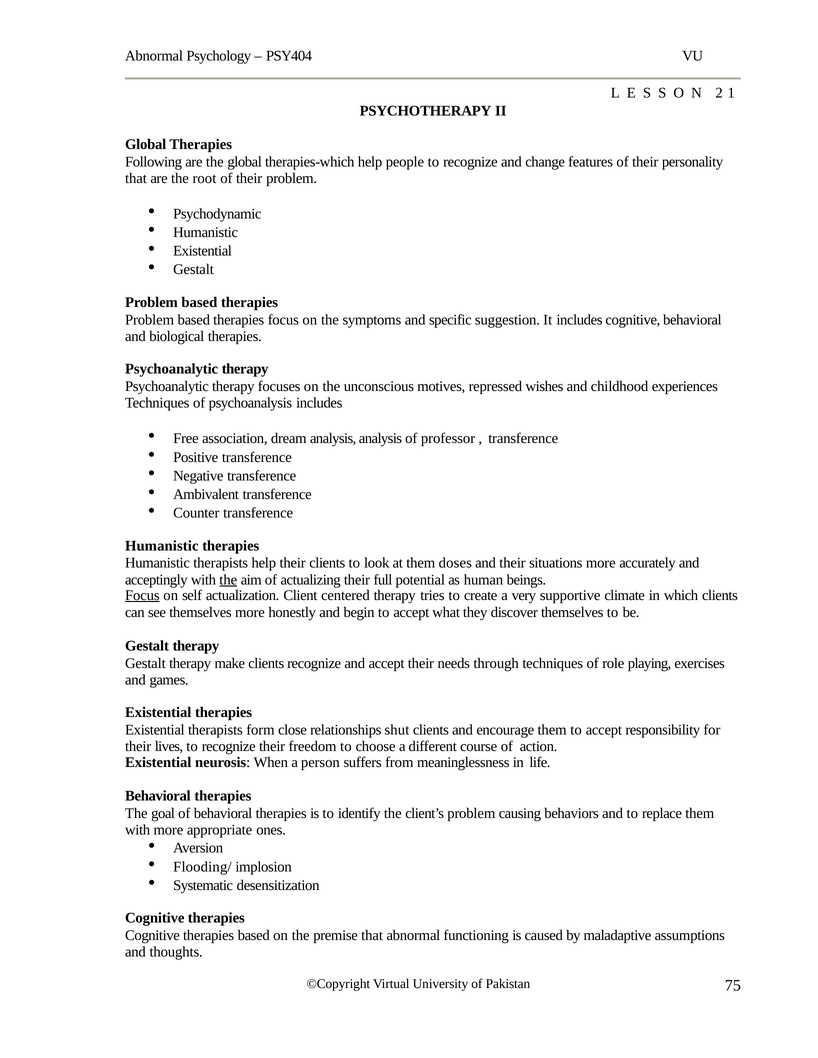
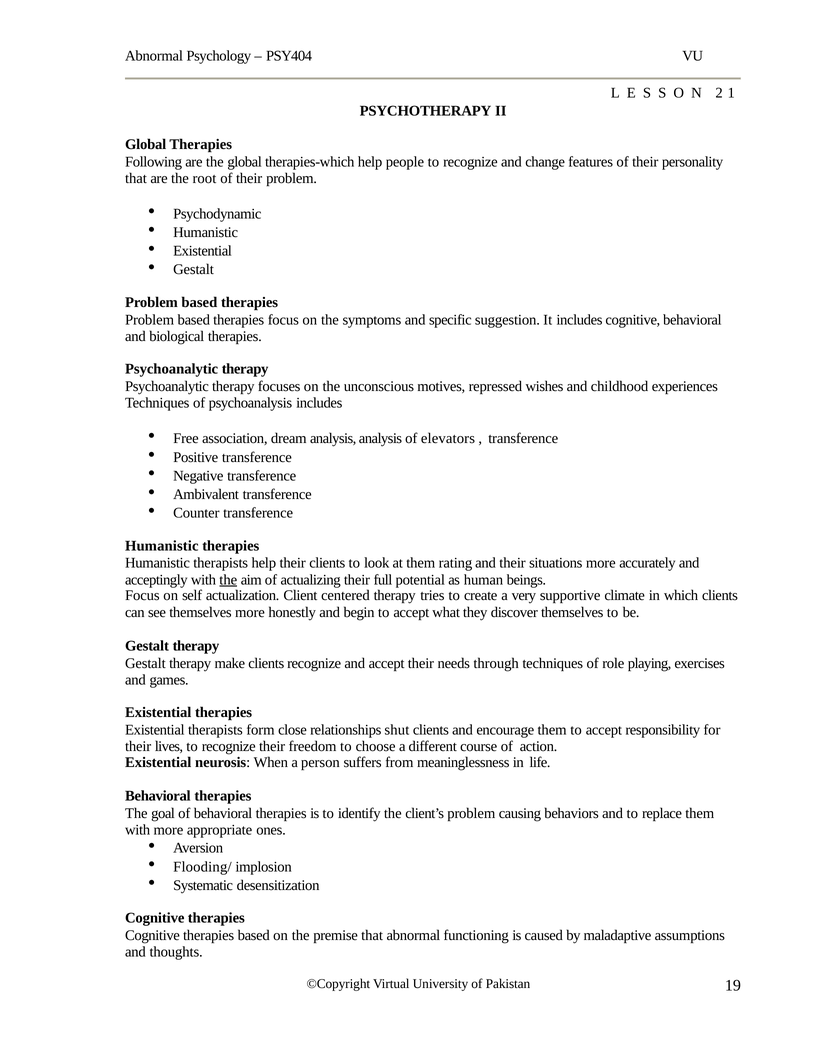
professor: professor -> elevators
doses: doses -> rating
Focus at (142, 596) underline: present -> none
75: 75 -> 19
